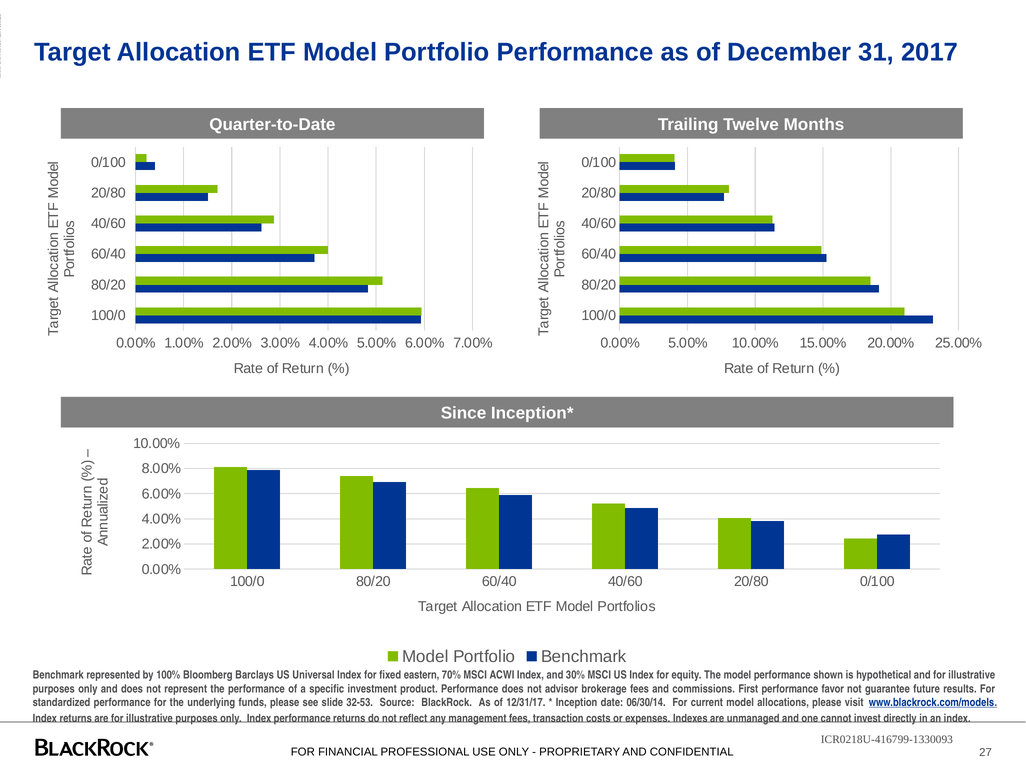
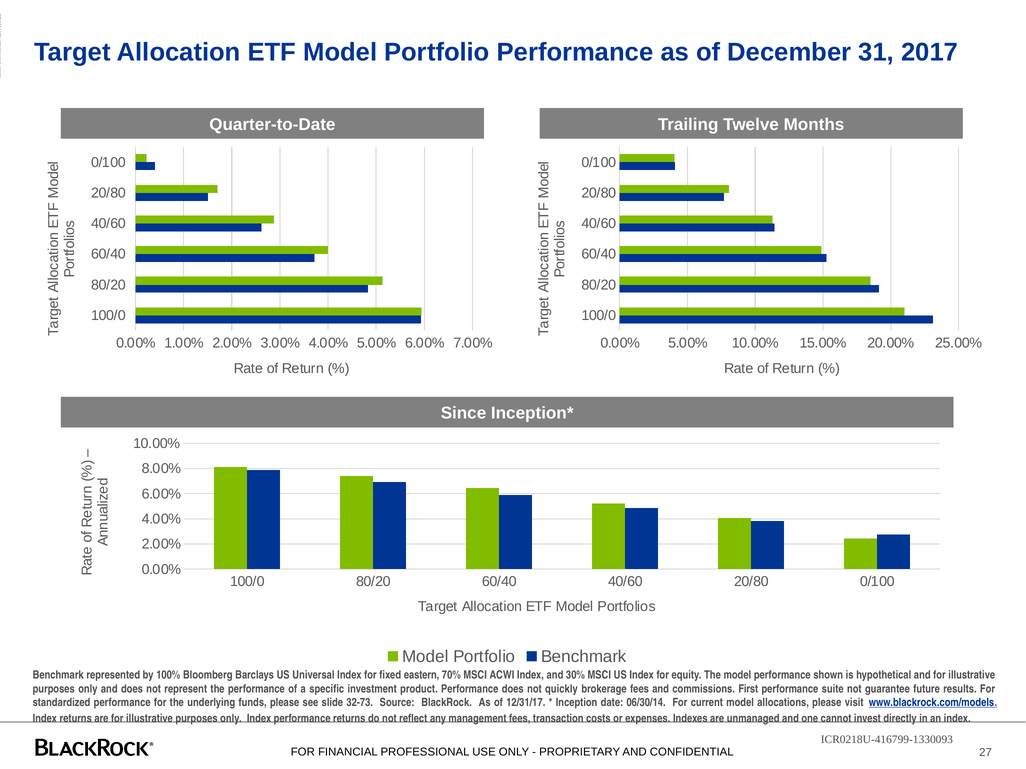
advisor: advisor -> quickly
favor: favor -> suite
32-53: 32-53 -> 32-73
